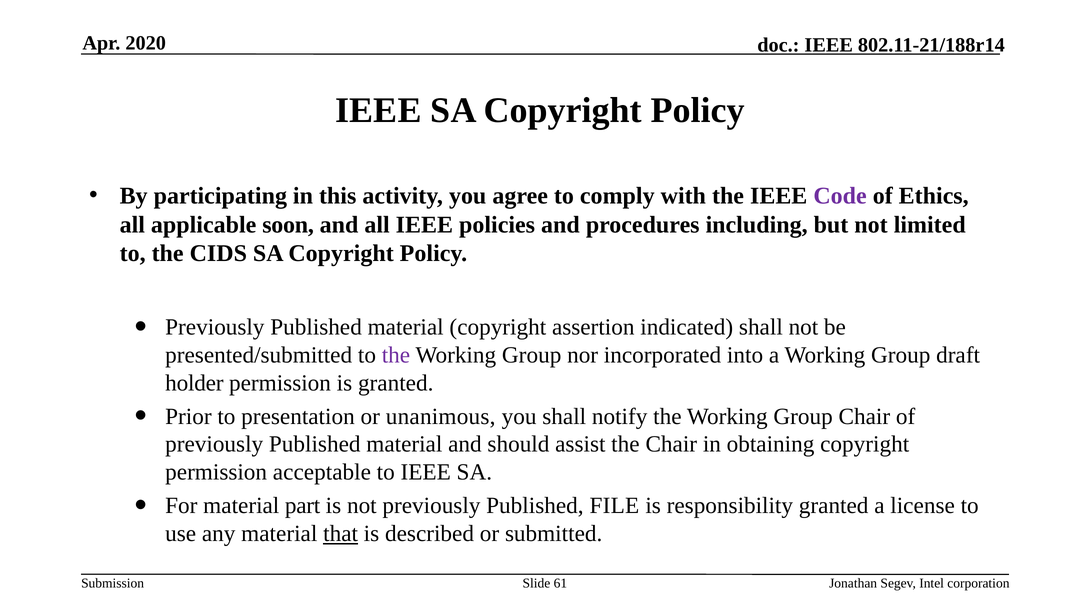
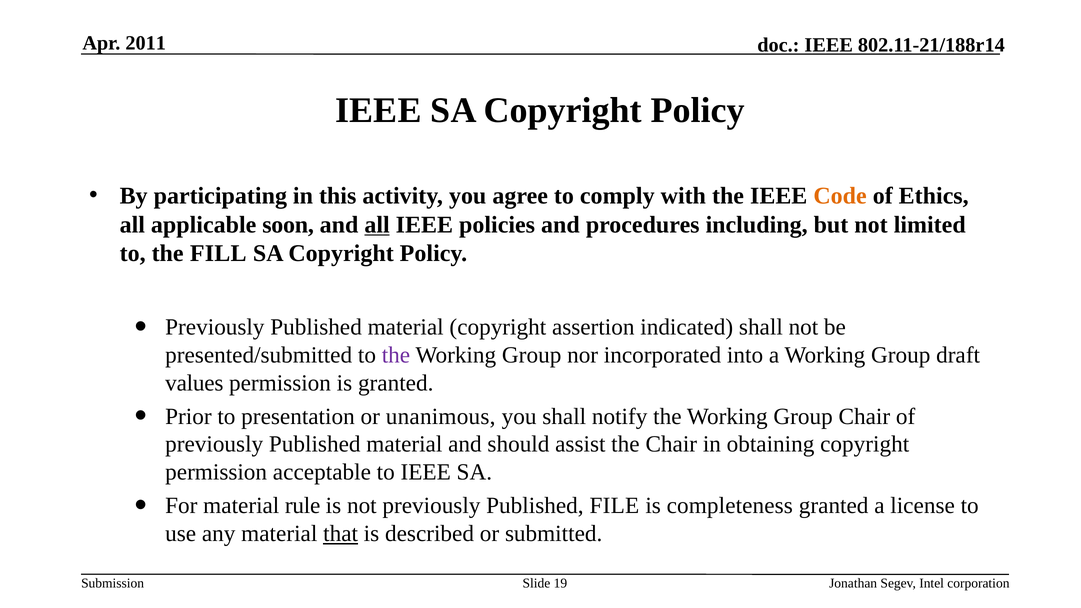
2020: 2020 -> 2011
Code colour: purple -> orange
all at (377, 225) underline: none -> present
CIDS: CIDS -> FILL
holder: holder -> values
part: part -> rule
responsibility: responsibility -> completeness
61: 61 -> 19
